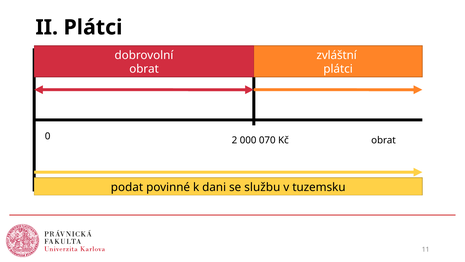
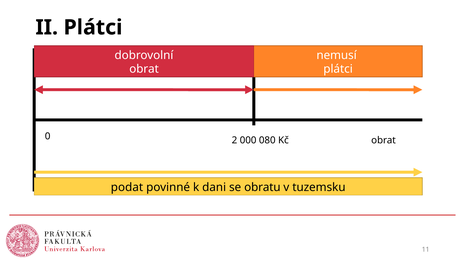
zvláštní: zvláštní -> nemusí
070: 070 -> 080
službu: službu -> obratu
